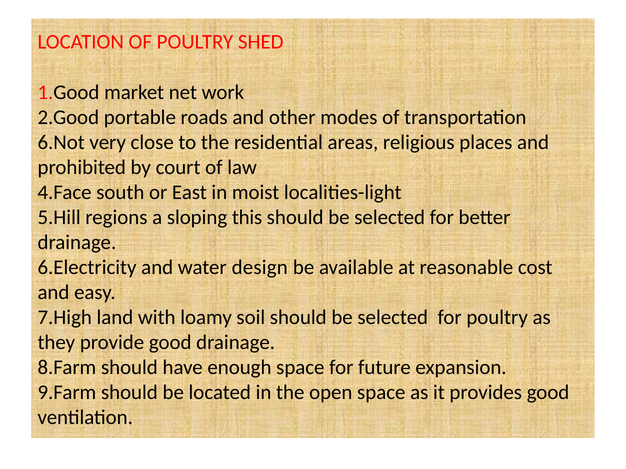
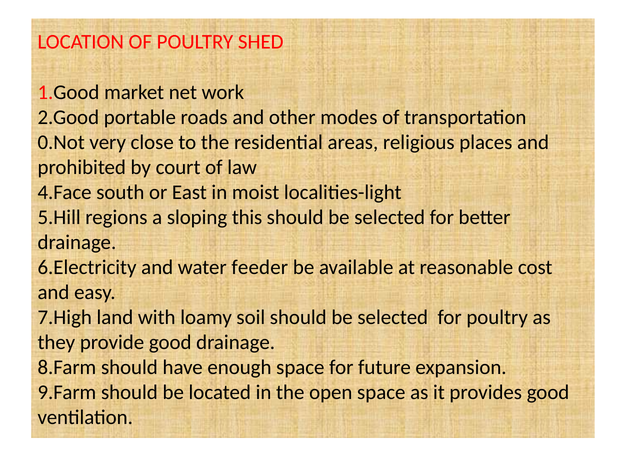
6.Not: 6.Not -> 0.Not
design: design -> feeder
